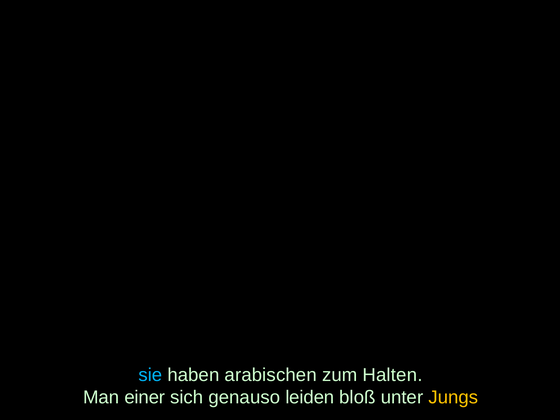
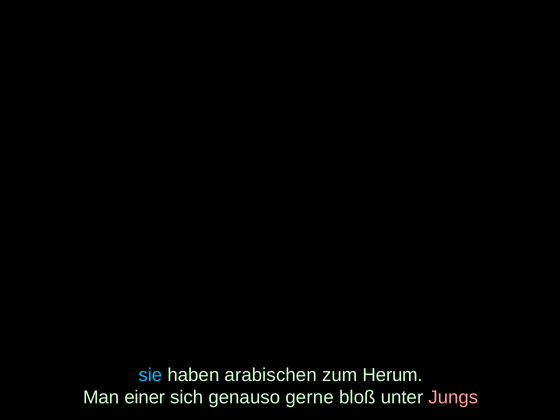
Halten: Halten -> Herum
leiden: leiden -> gerne
Jungs colour: yellow -> pink
